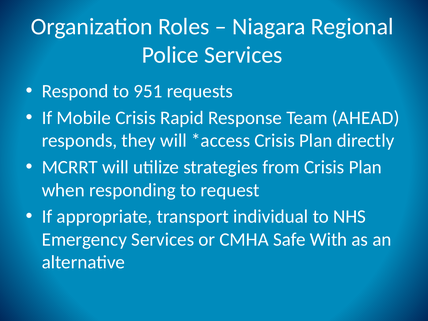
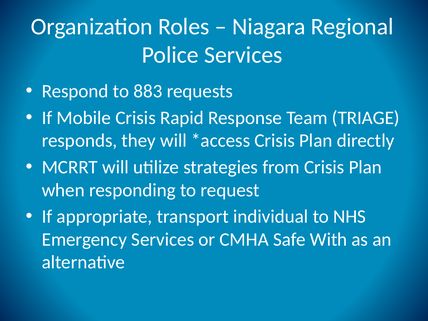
951: 951 -> 883
AHEAD: AHEAD -> TRIAGE
